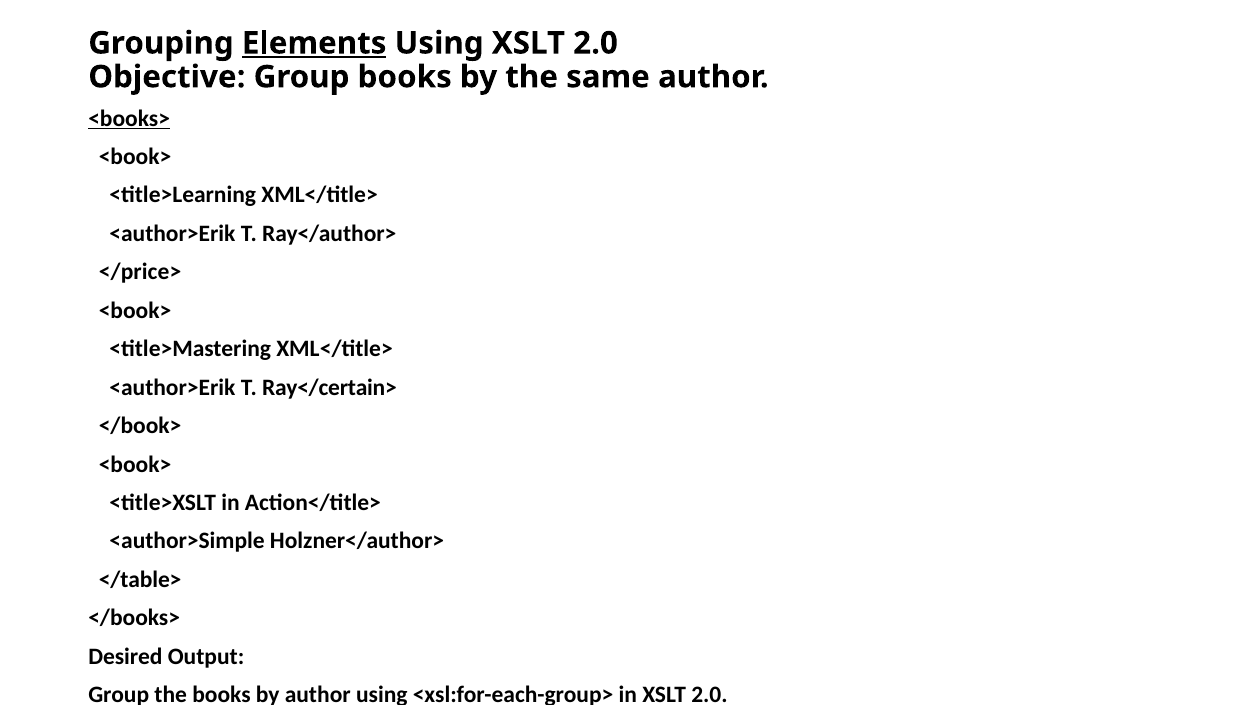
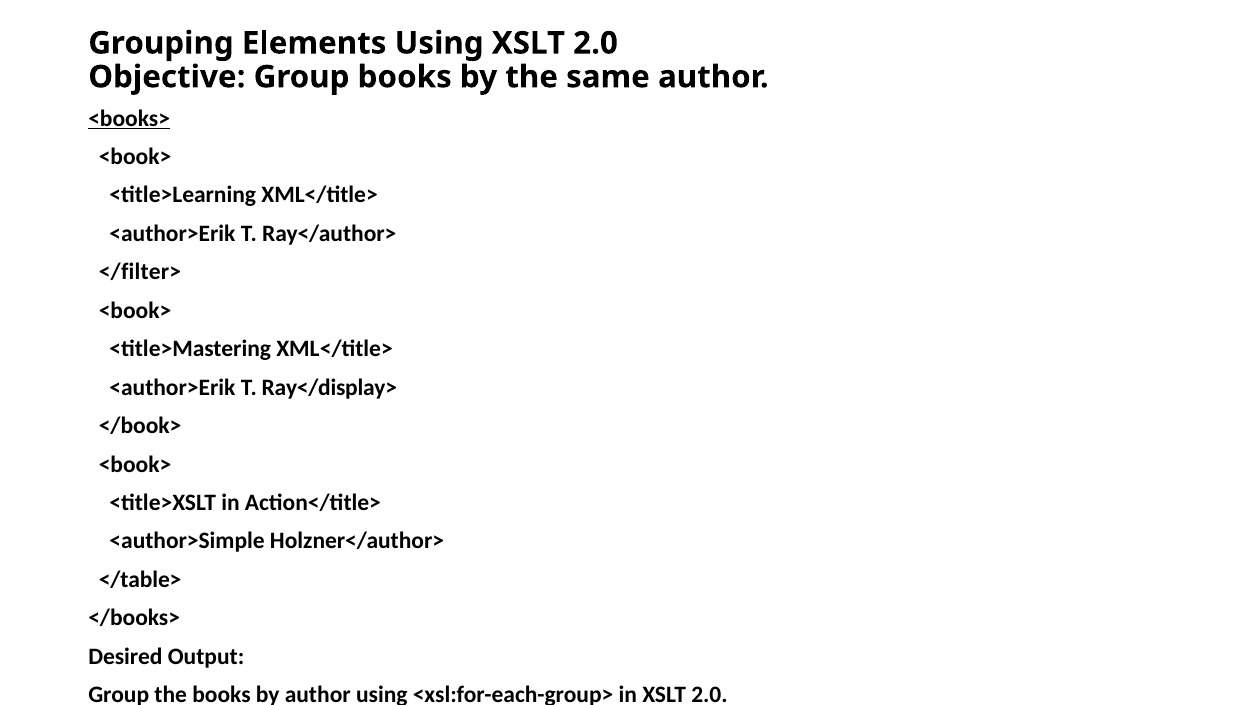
Elements underline: present -> none
</price>: </price> -> </filter>
Ray</certain>: Ray</certain> -> Ray</display>
